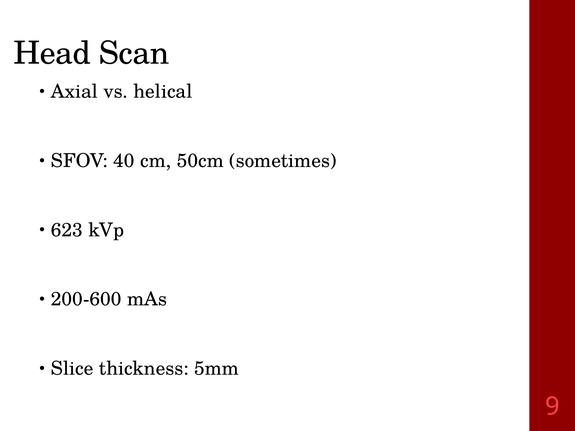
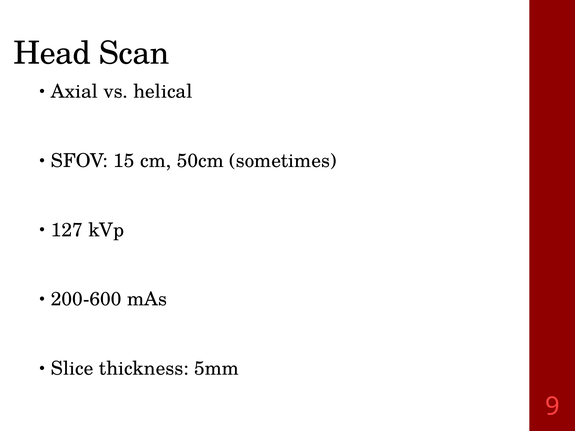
40: 40 -> 15
623: 623 -> 127
